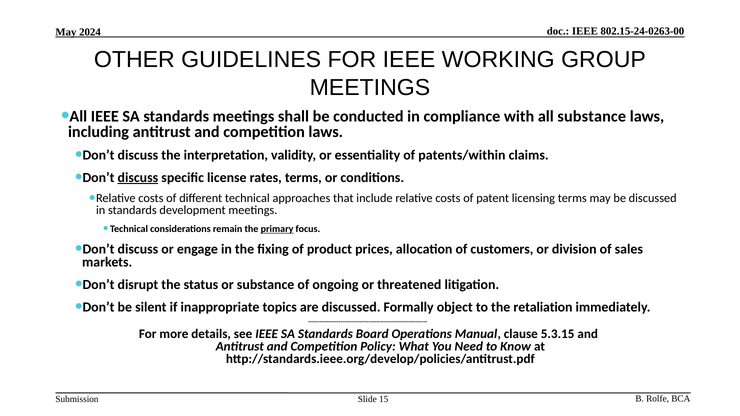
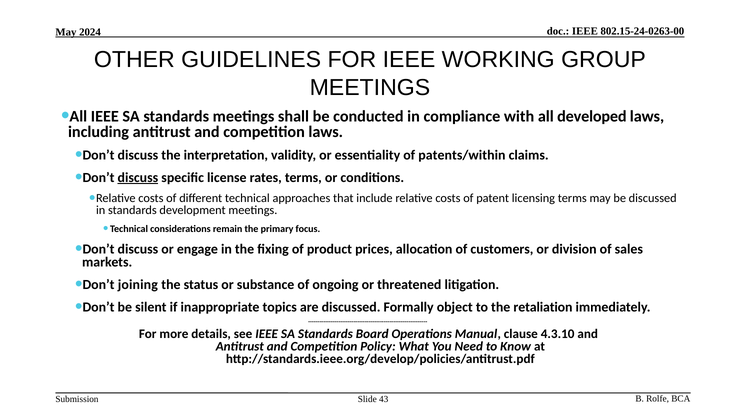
all substance: substance -> developed
primary underline: present -> none
disrupt: disrupt -> joining
5.3.15: 5.3.15 -> 4.3.10
15: 15 -> 43
